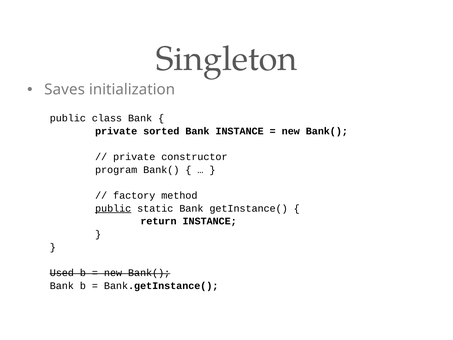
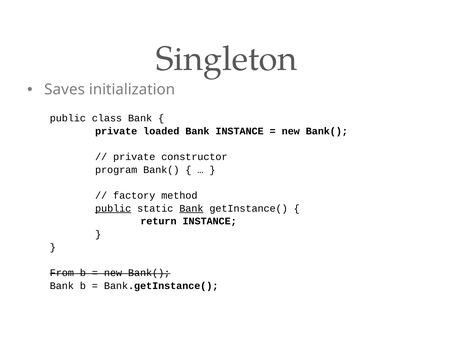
sorted: sorted -> loaded
Bank at (191, 208) underline: none -> present
Used: Used -> From
